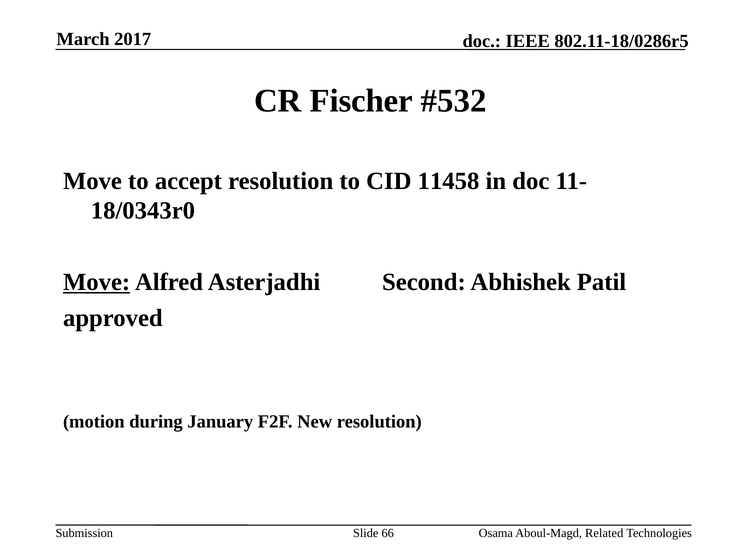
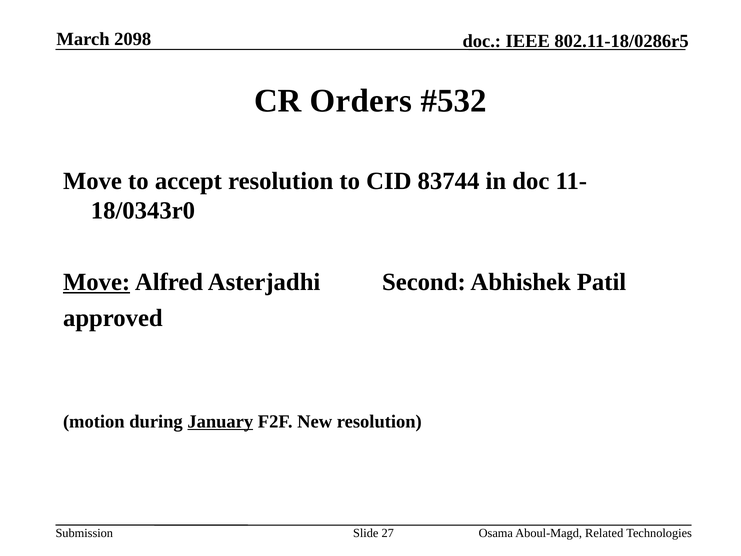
2017: 2017 -> 2098
Fischer: Fischer -> Orders
11458: 11458 -> 83744
January underline: none -> present
66: 66 -> 27
